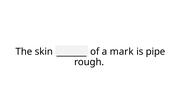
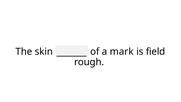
pipe: pipe -> field
